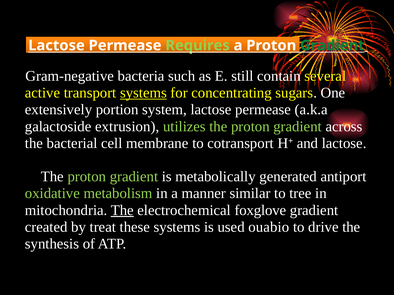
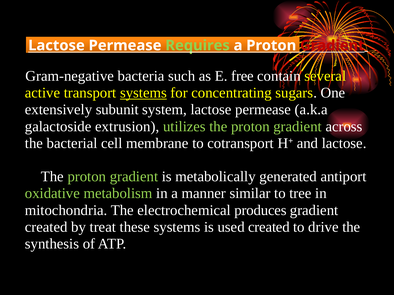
Gradient at (332, 46) colour: green -> red
still: still -> free
portion: portion -> subunit
The at (122, 211) underline: present -> none
foxglove: foxglove -> produces
used ouabio: ouabio -> created
